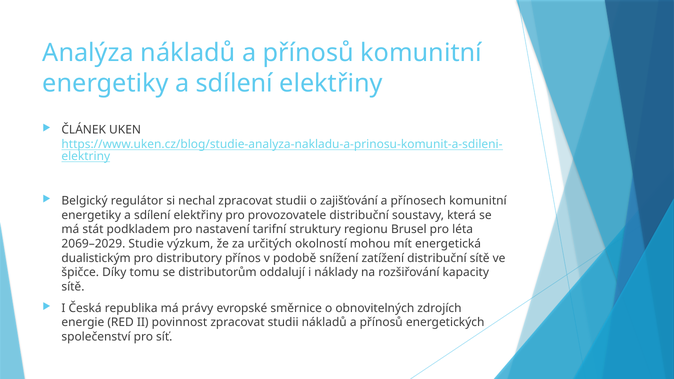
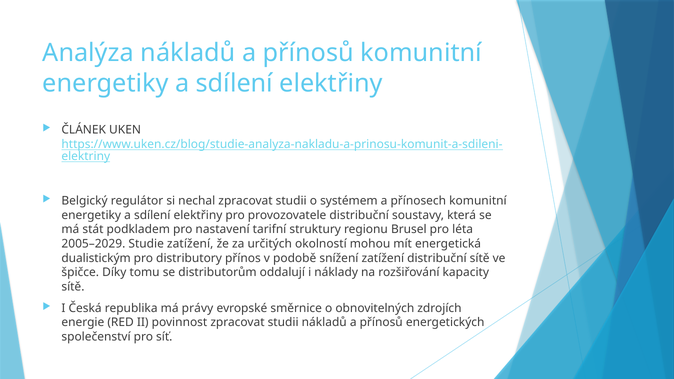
zajišťování: zajišťování -> systémem
2069–2029: 2069–2029 -> 2005–2029
Studie výzkum: výzkum -> zatížení
